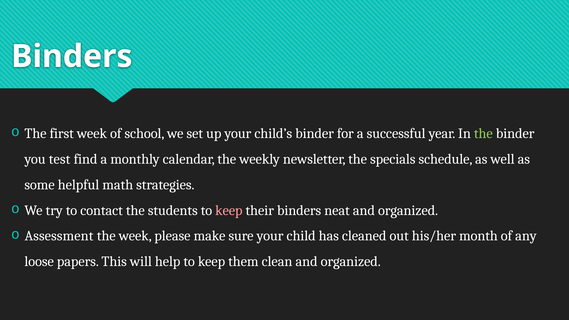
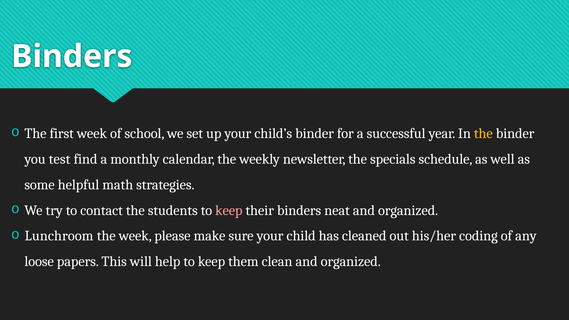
the at (483, 134) colour: light green -> yellow
Assessment: Assessment -> Lunchroom
month: month -> coding
